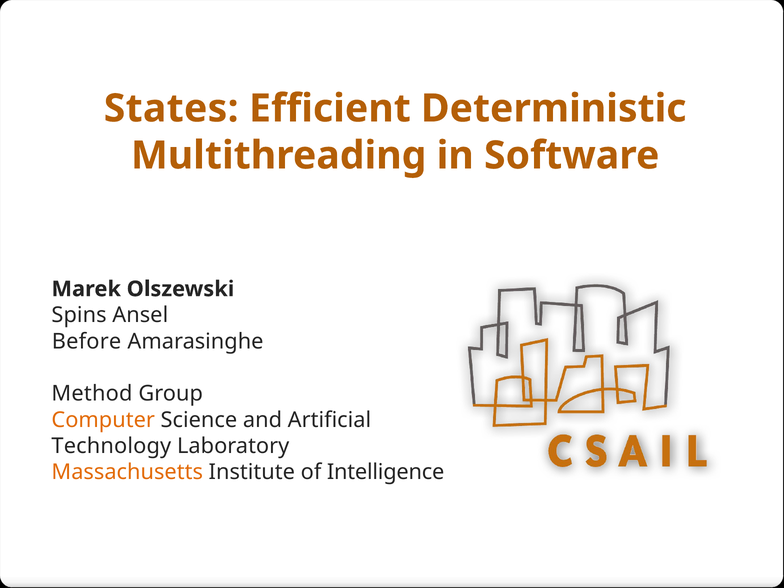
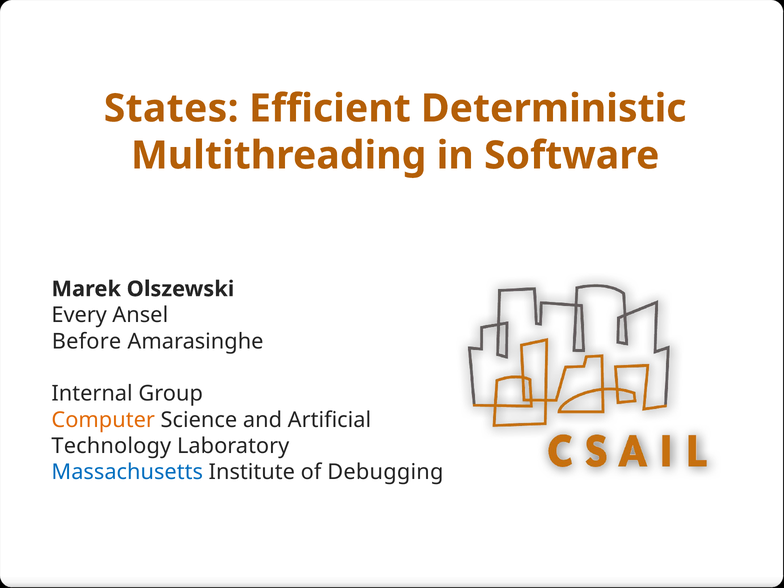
Spins: Spins -> Every
Method: Method -> Internal
Massachusetts colour: orange -> blue
Intelligence: Intelligence -> Debugging
